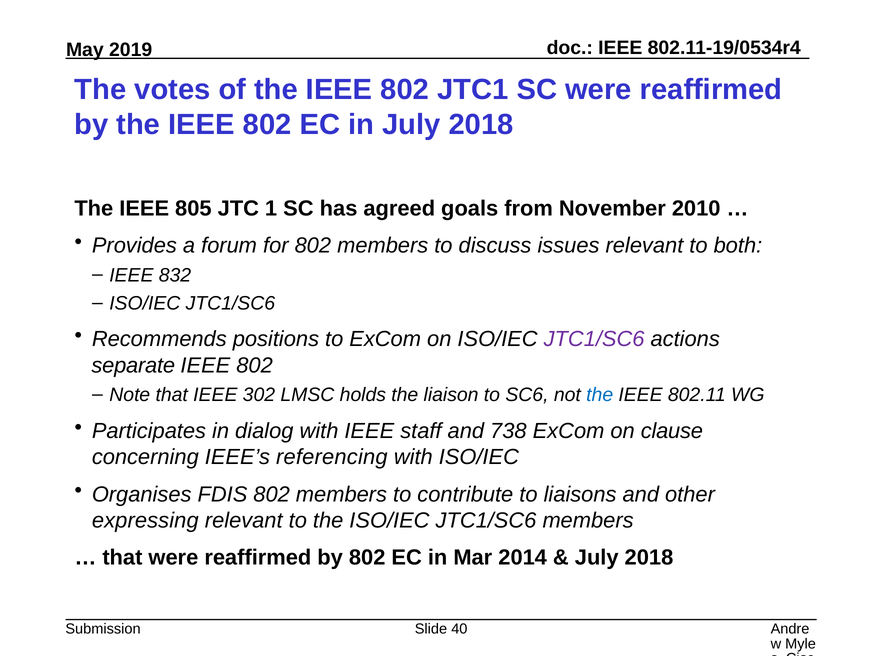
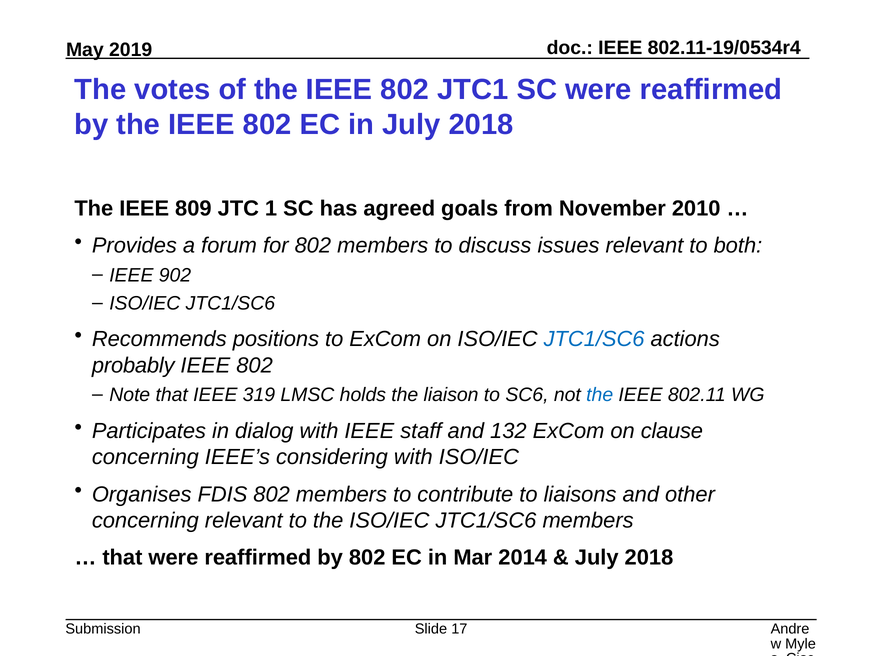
805: 805 -> 809
832: 832 -> 902
JTC1/SC6 at (594, 339) colour: purple -> blue
separate: separate -> probably
302: 302 -> 319
738: 738 -> 132
referencing: referencing -> considering
expressing at (145, 521): expressing -> concerning
40: 40 -> 17
